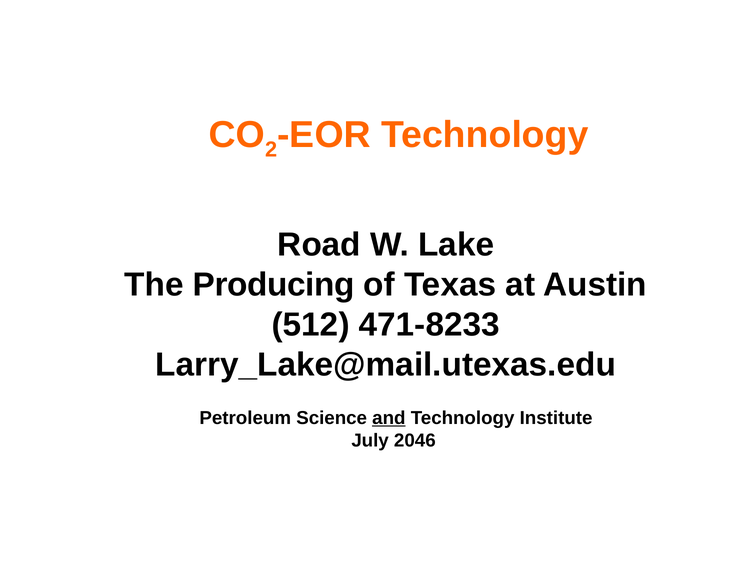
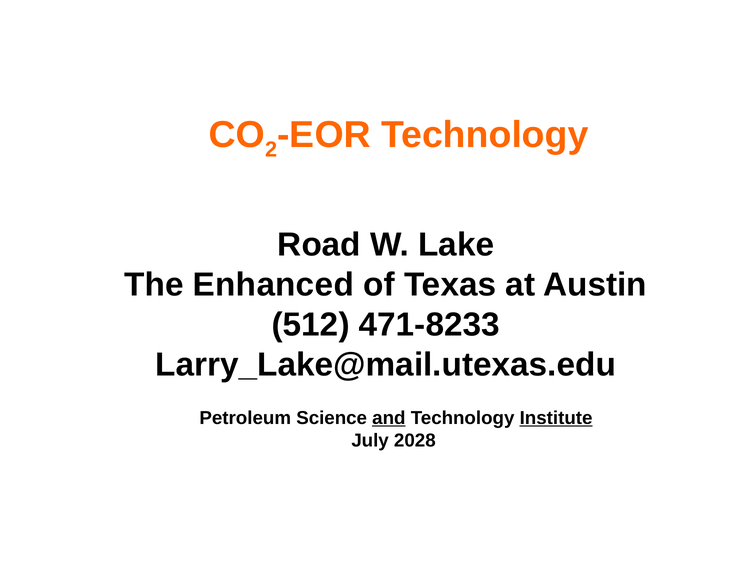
Producing: Producing -> Enhanced
Institute underline: none -> present
2046: 2046 -> 2028
